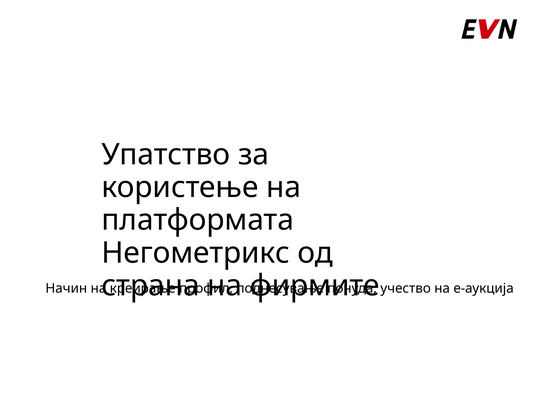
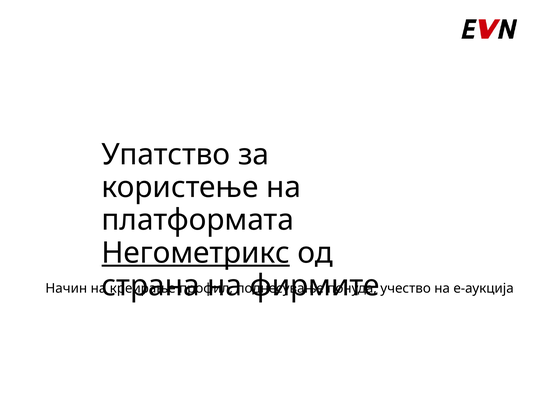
Негометрикс underline: none -> present
